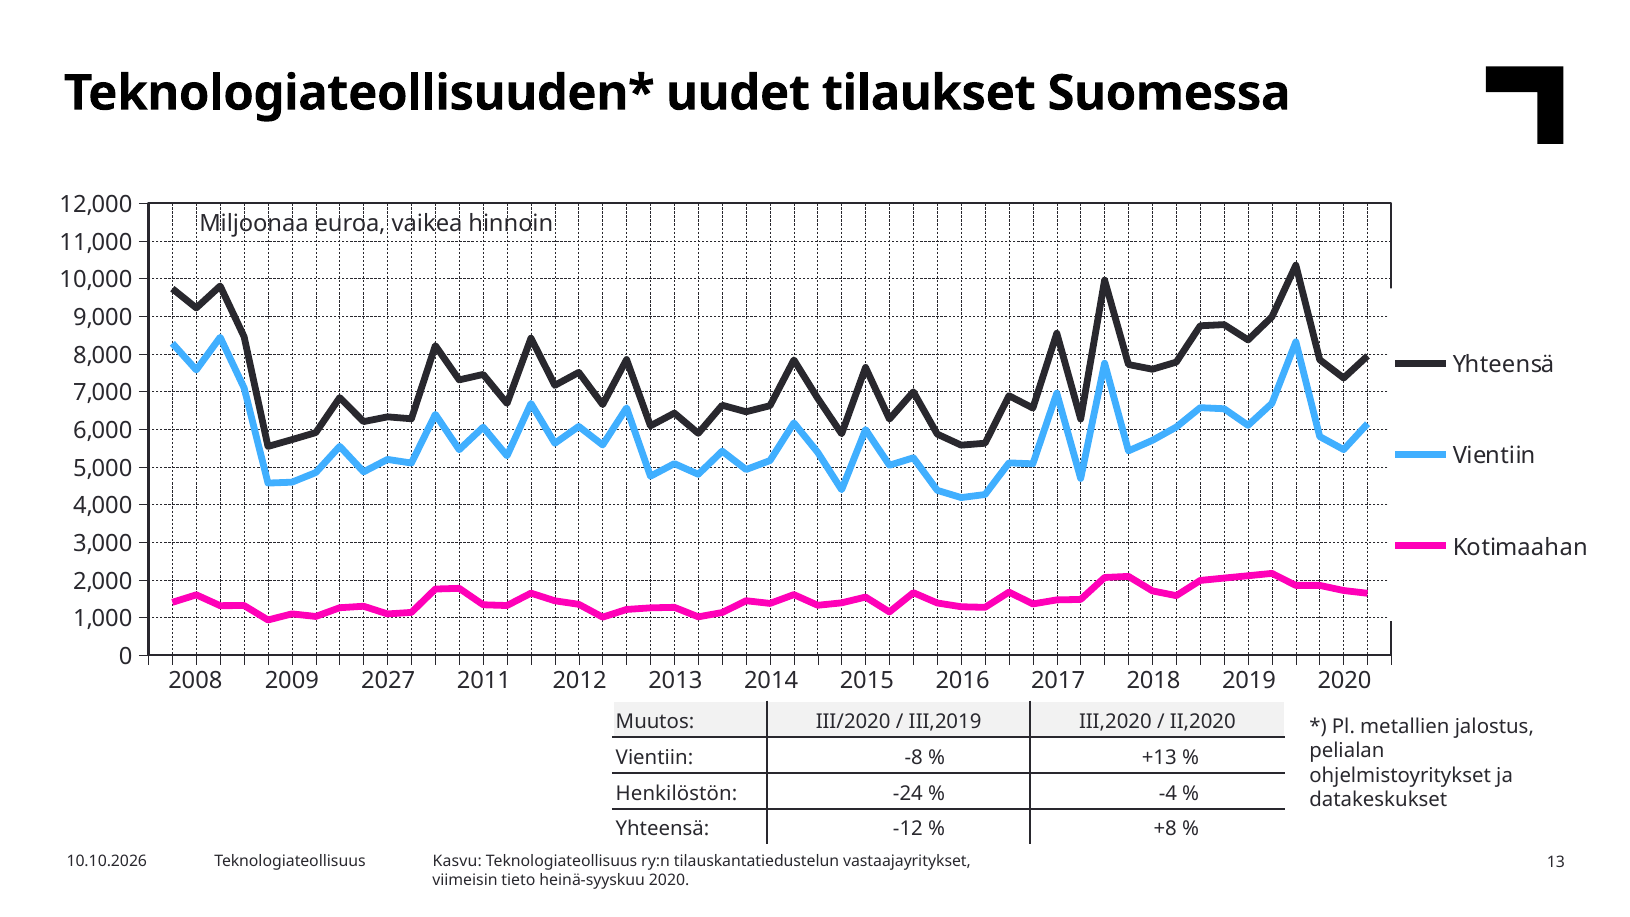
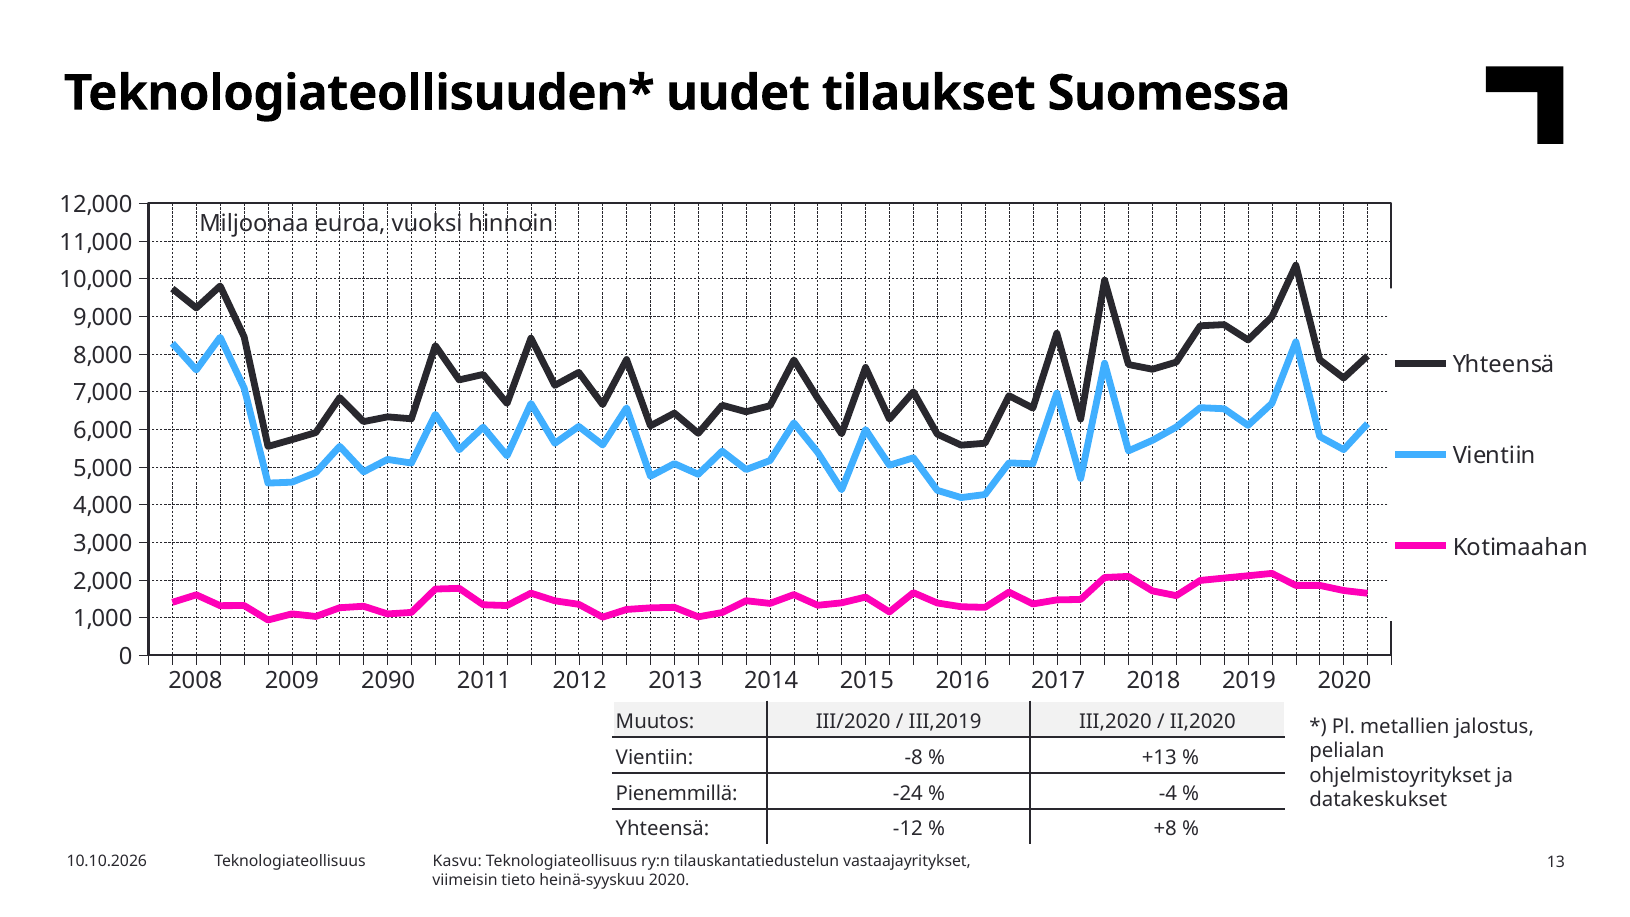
vaikea: vaikea -> vuoksi
2027: 2027 -> 2090
Henkilöstön: Henkilöstön -> Pienemmillä
